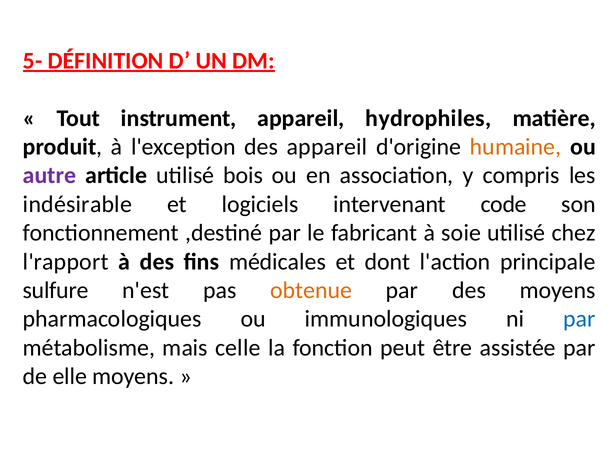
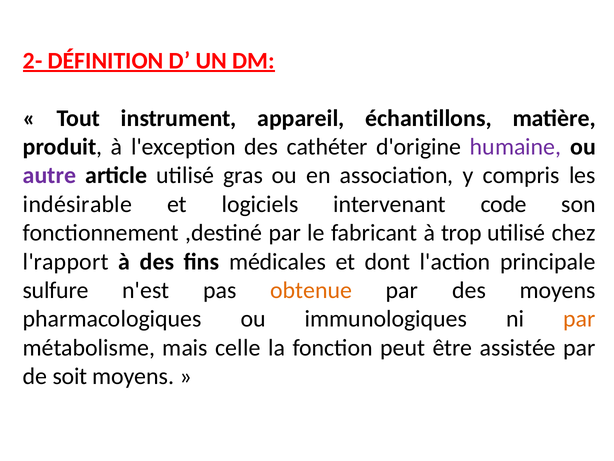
5-: 5- -> 2-
hydrophiles: hydrophiles -> échantillons
des appareil: appareil -> cathéter
humaine colour: orange -> purple
bois: bois -> gras
soie: soie -> trop
par at (579, 319) colour: blue -> orange
elle: elle -> soit
